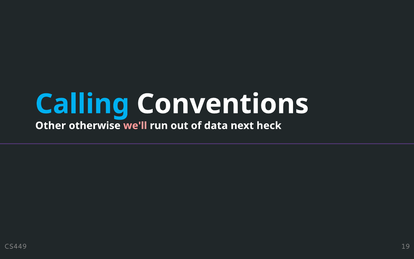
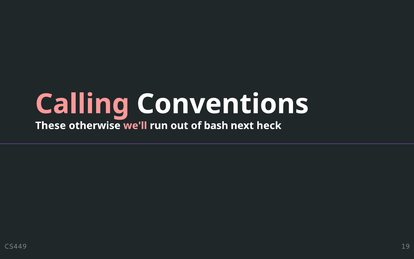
Calling colour: light blue -> pink
Other: Other -> These
data: data -> bash
